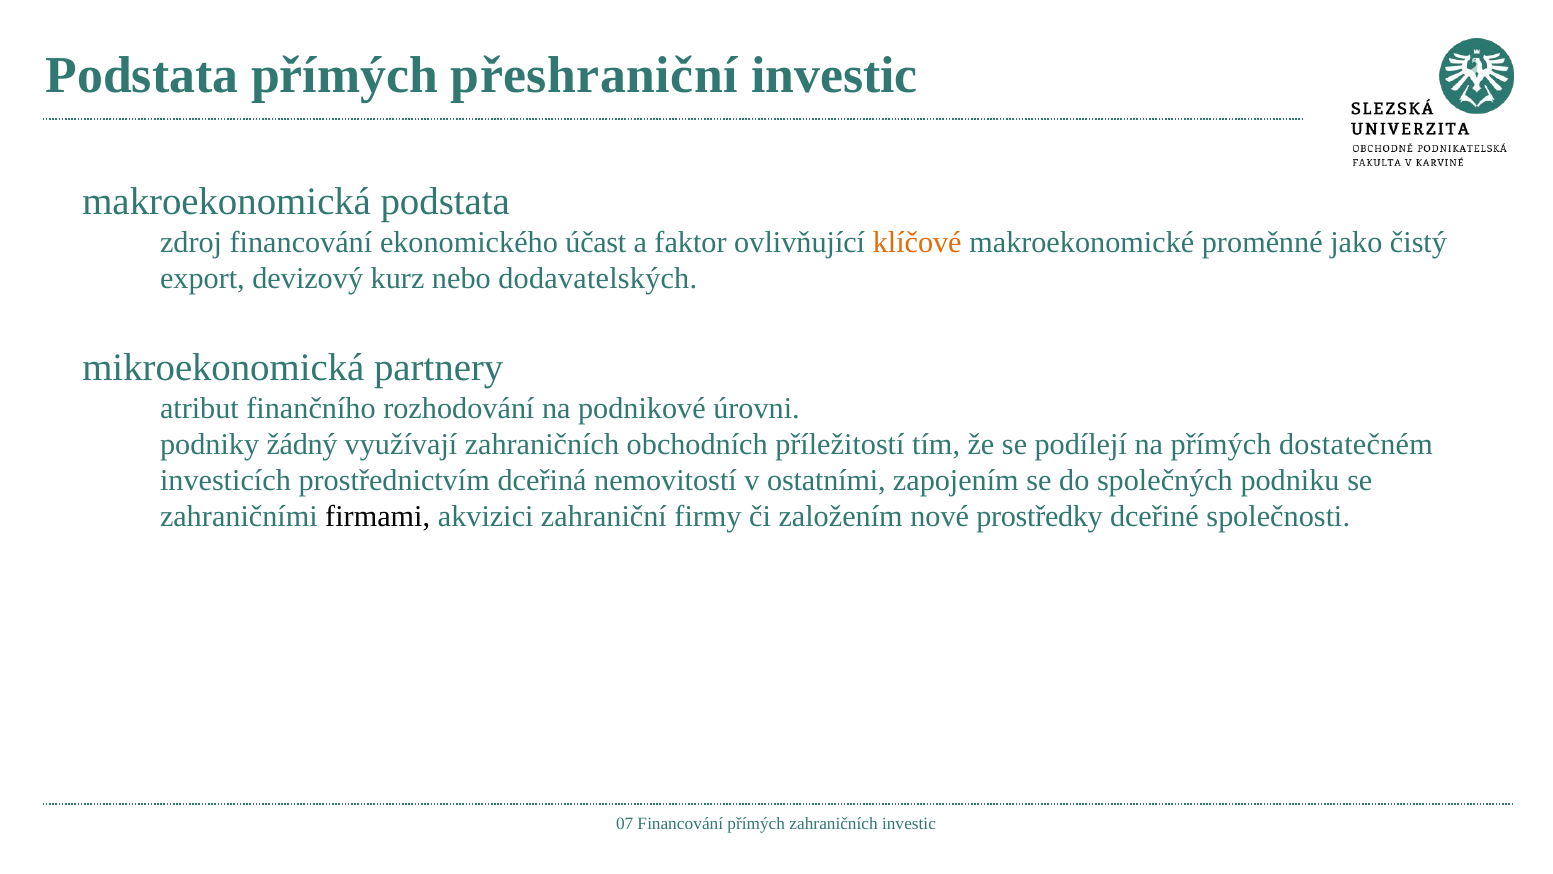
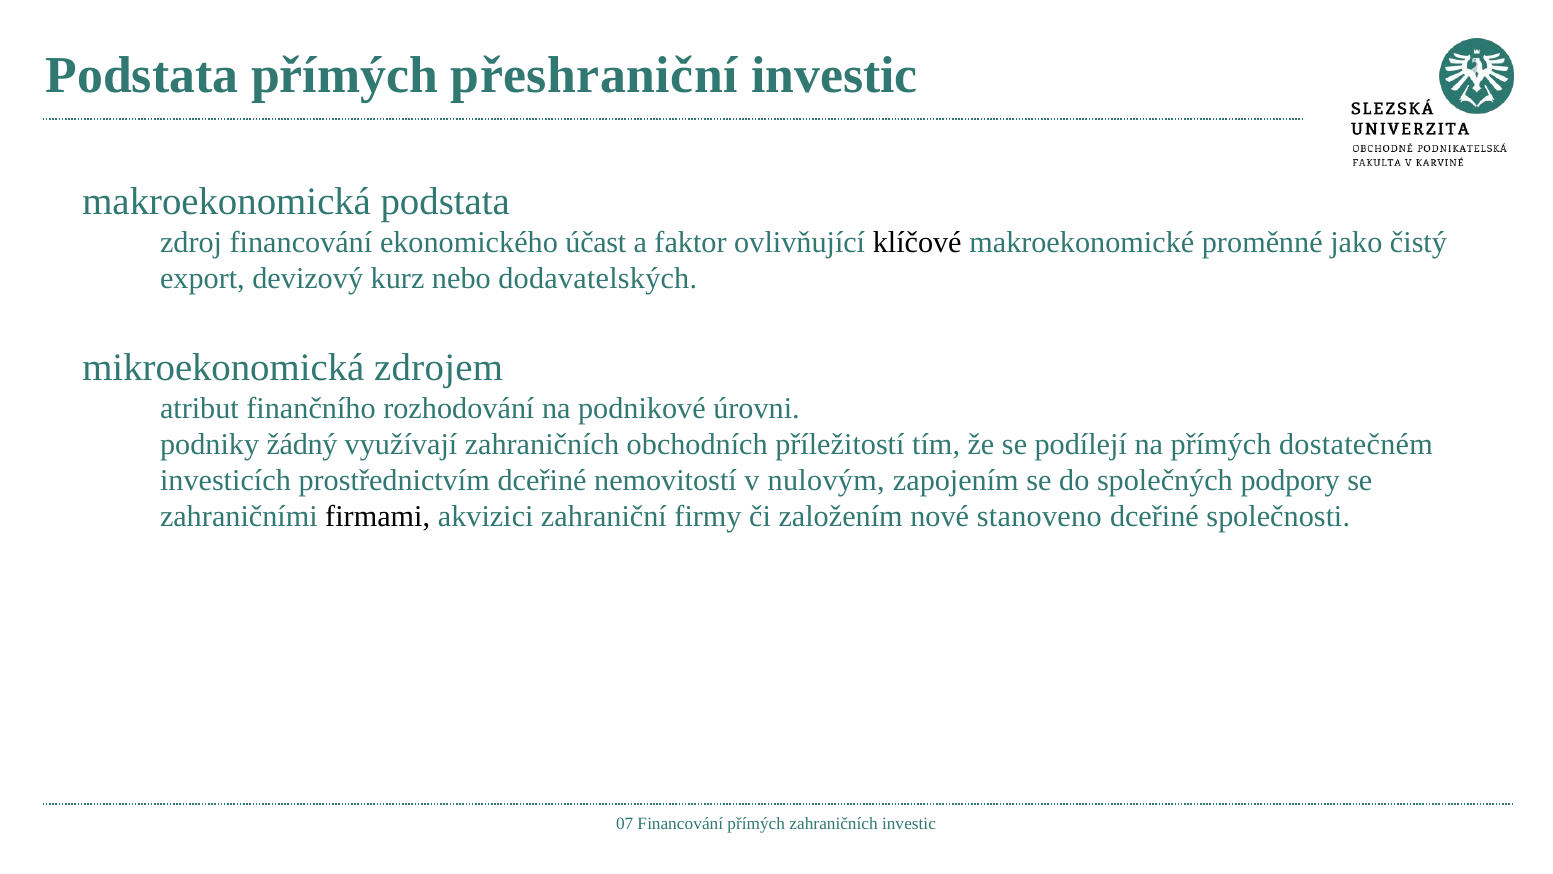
klíčové colour: orange -> black
partnery: partnery -> zdrojem
prostřednictvím dceřiná: dceřiná -> dceřiné
ostatními: ostatními -> nulovým
podniku: podniku -> podpory
prostředky: prostředky -> stanoveno
